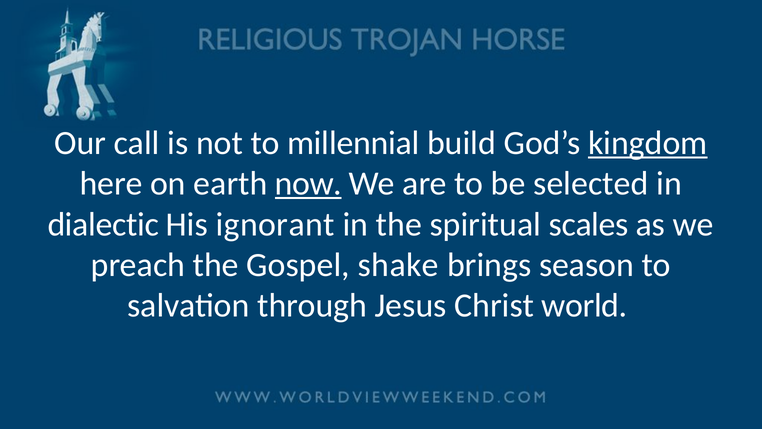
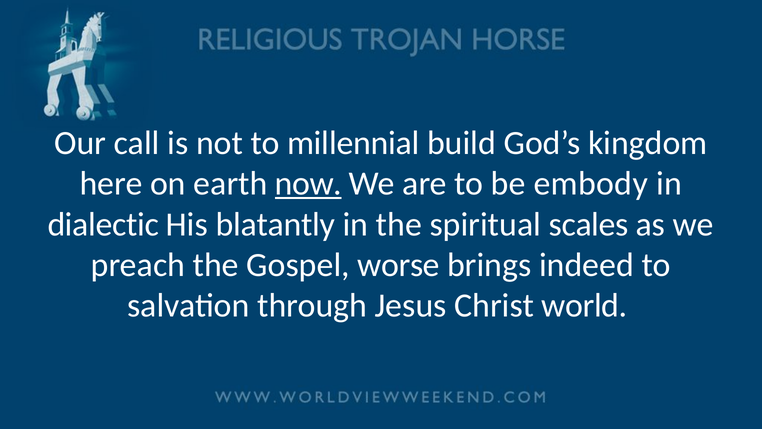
kingdom underline: present -> none
selected: selected -> embody
ignorant: ignorant -> blatantly
shake: shake -> worse
season: season -> indeed
